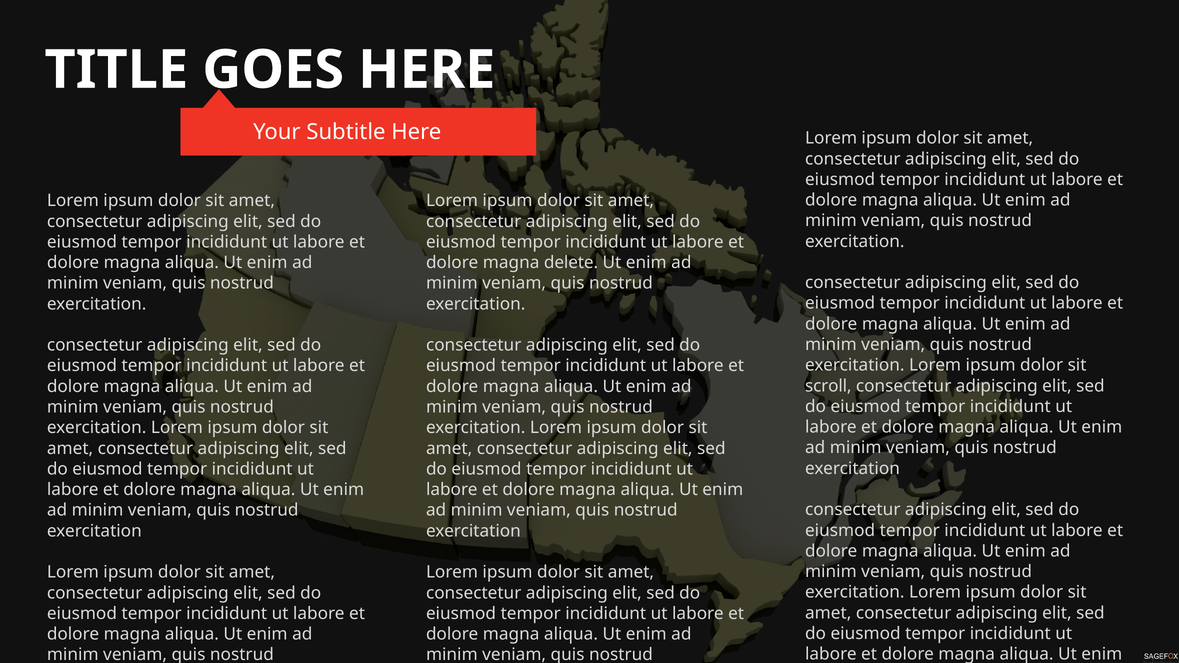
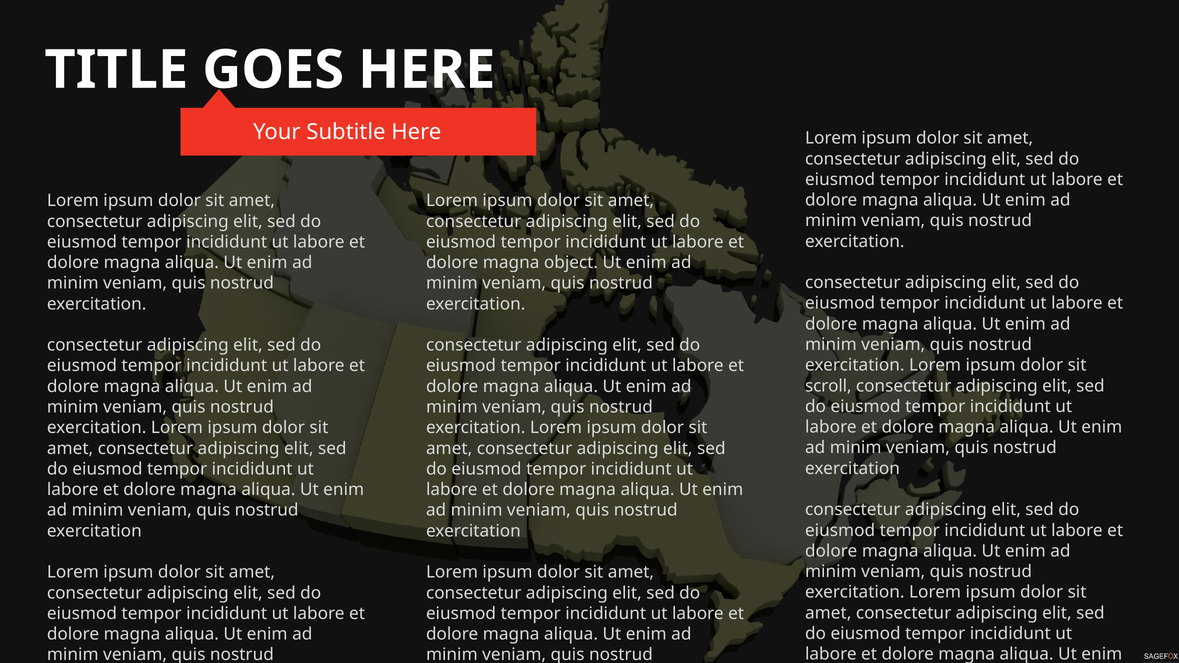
delete: delete -> object
